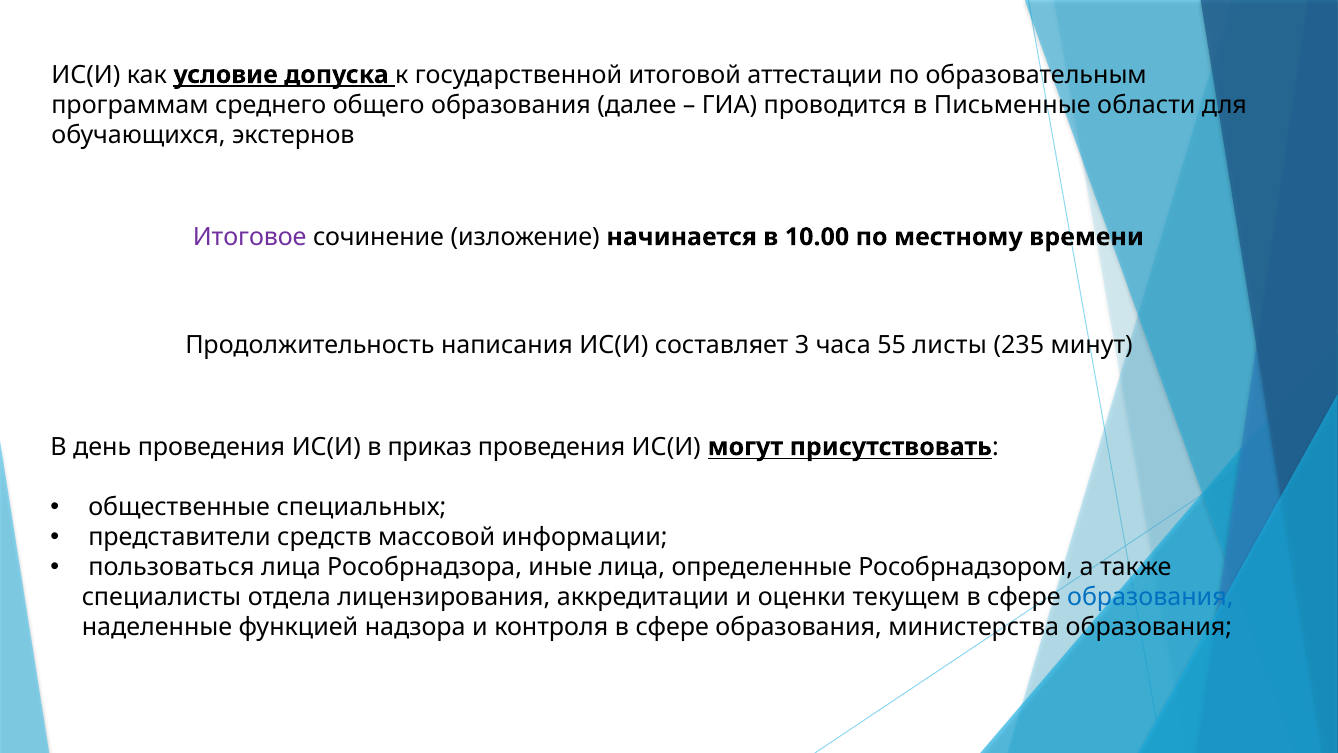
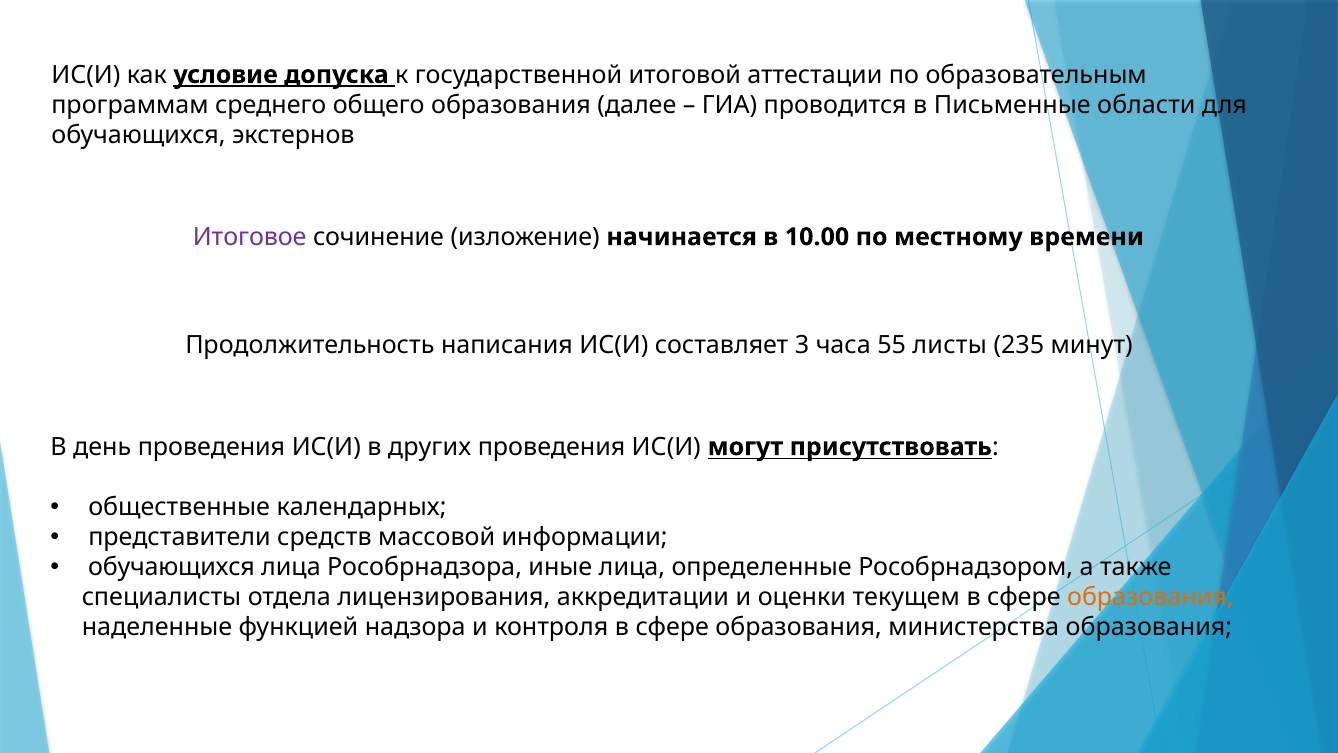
приказ: приказ -> других
специальных: специальных -> календарных
пользоваться at (171, 567): пользоваться -> обучающихся
образования at (1150, 597) colour: blue -> orange
